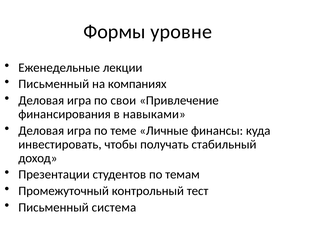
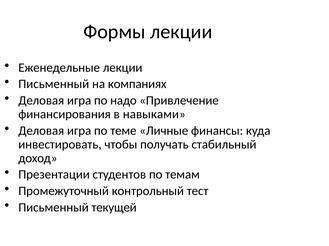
Формы уровне: уровне -> лекции
свои: свои -> надо
система: система -> текущей
